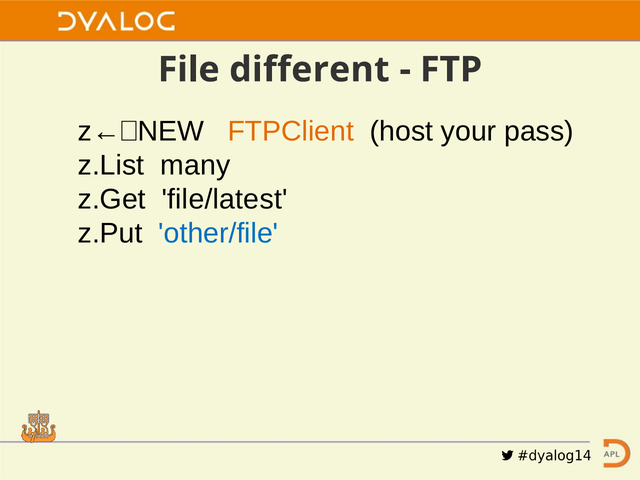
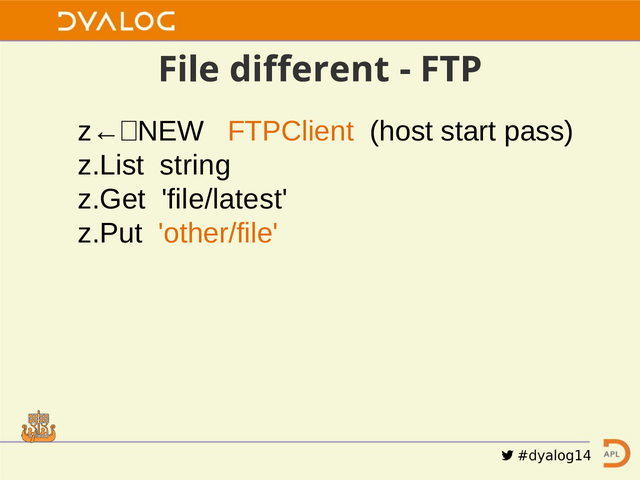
your: your -> start
many: many -> string
other/file colour: blue -> orange
